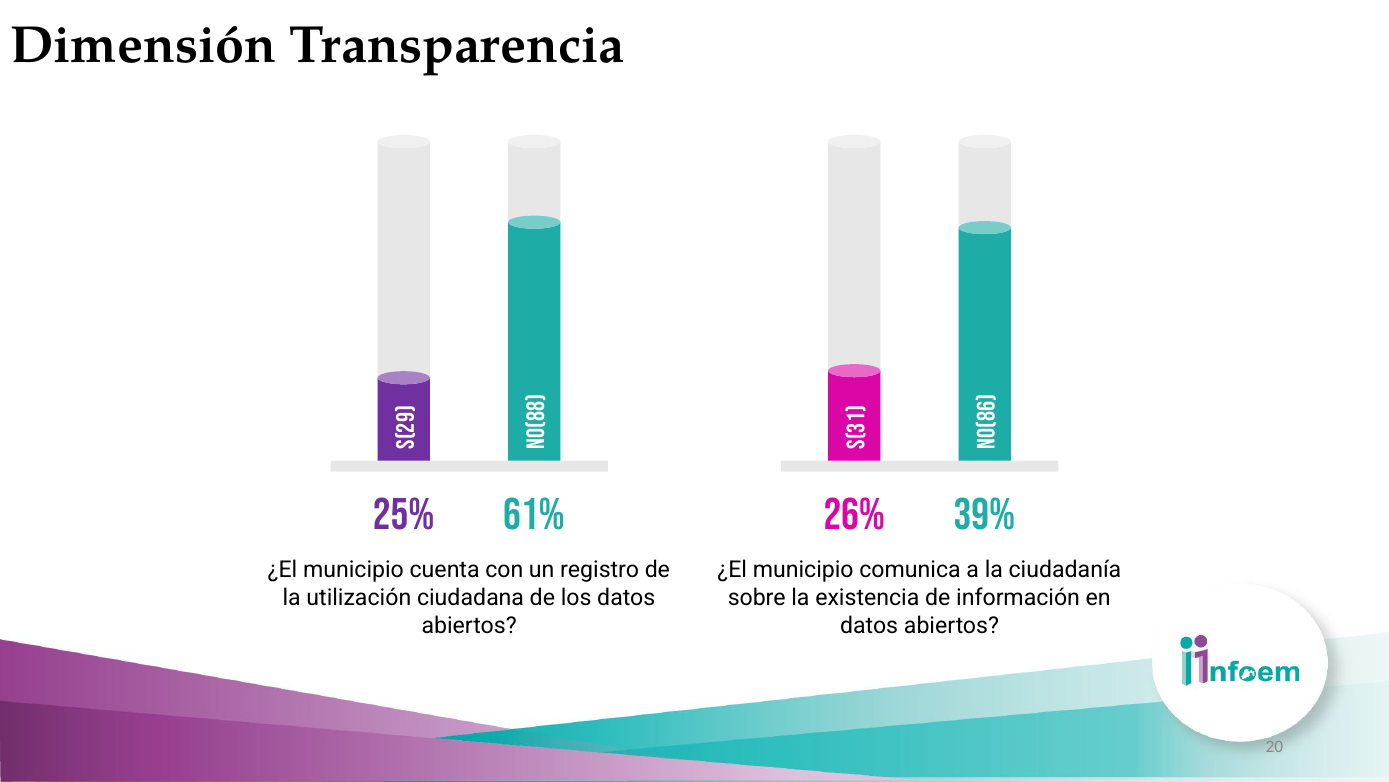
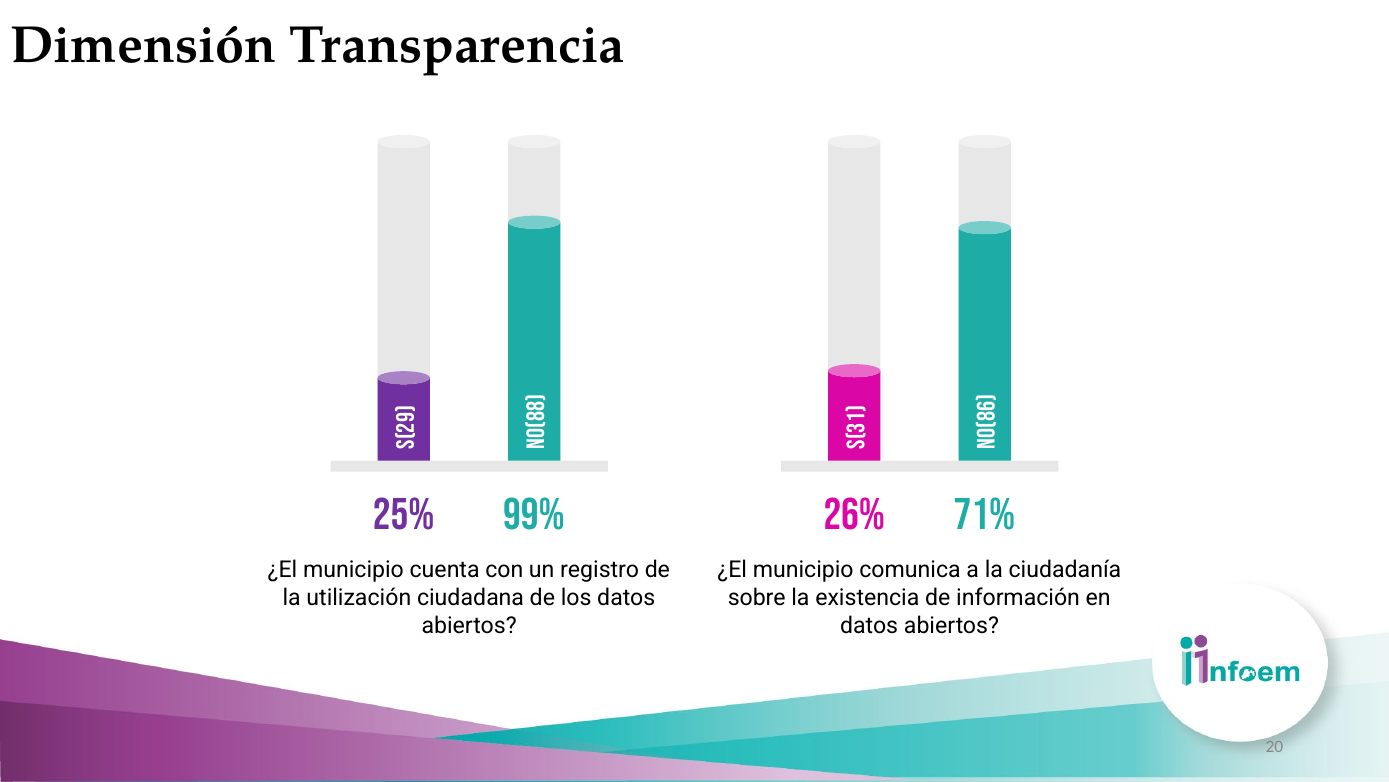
61%: 61% -> 99%
39%: 39% -> 71%
